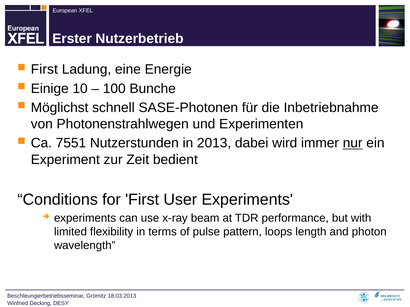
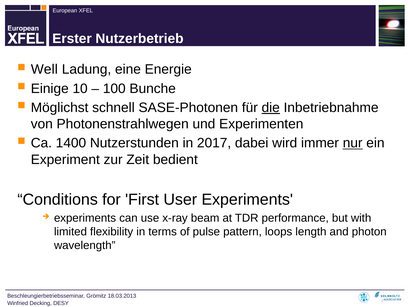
First at (44, 70): First -> Well
die underline: none -> present
7551: 7551 -> 1400
2013: 2013 -> 2017
